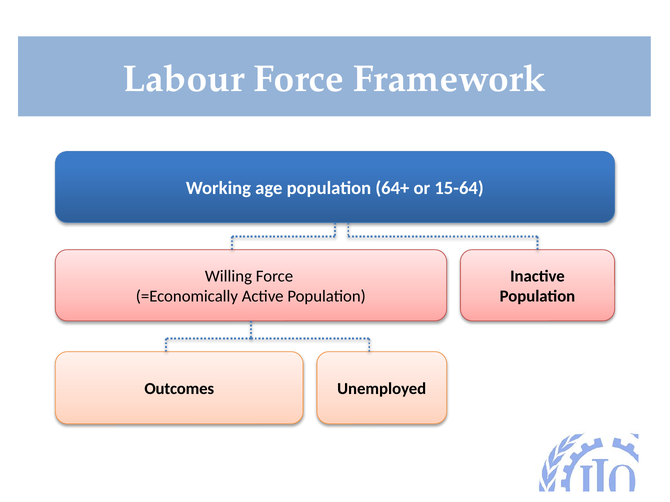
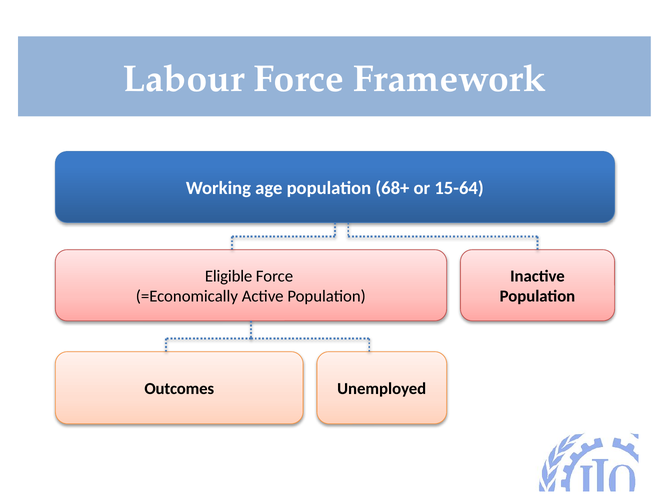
64+: 64+ -> 68+
Willing: Willing -> Eligible
